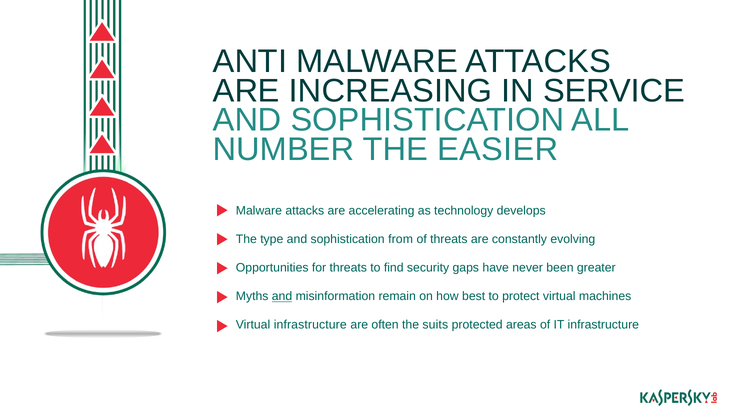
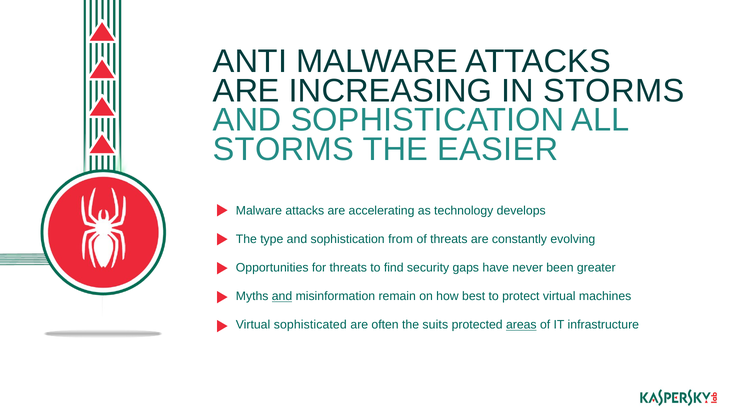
IN SERVICE: SERVICE -> STORMS
NUMBER at (283, 149): NUMBER -> STORMS
Virtual infrastructure: infrastructure -> sophisticated
areas underline: none -> present
